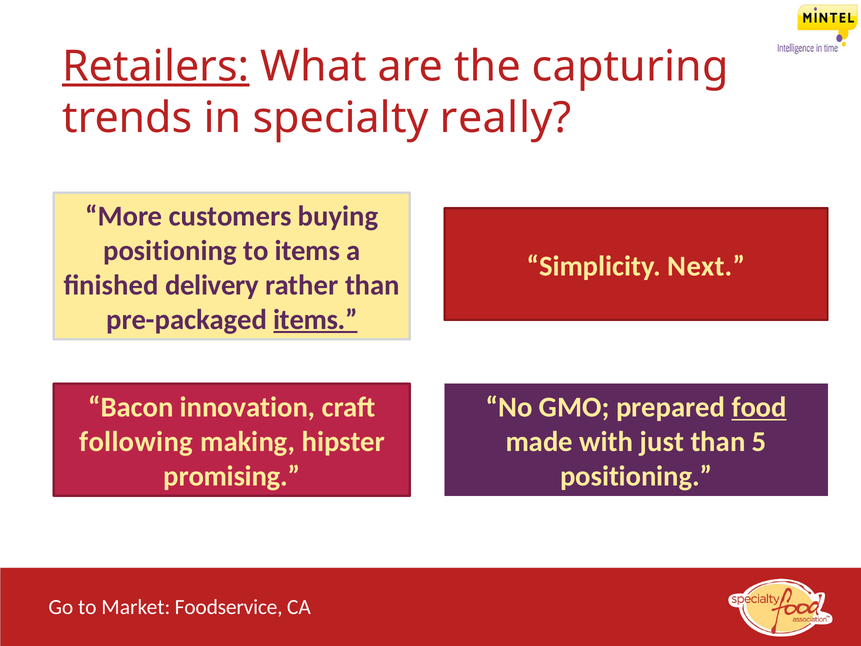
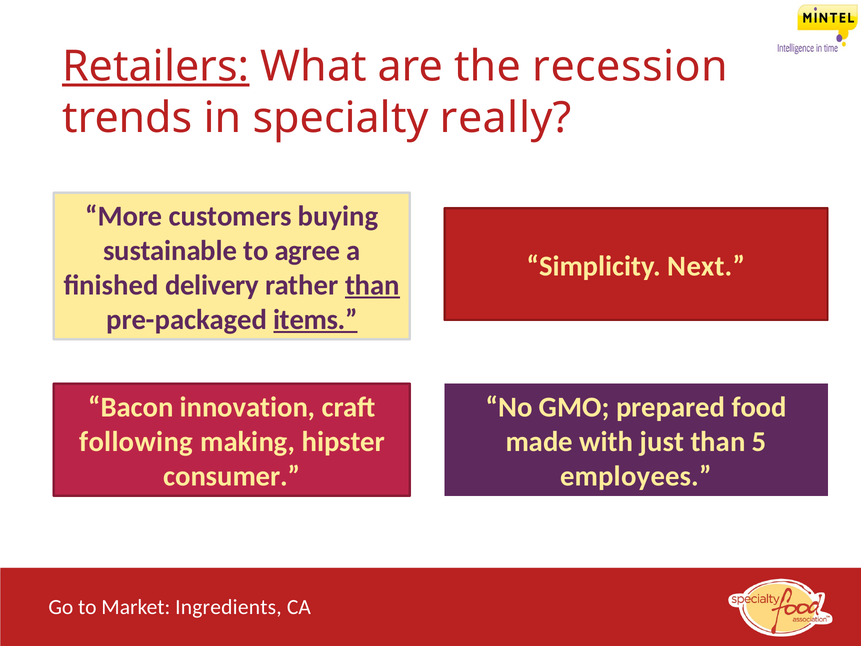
capturing: capturing -> recession
positioning at (170, 251): positioning -> sustainable
to items: items -> agree
than at (372, 285) underline: none -> present
food at (759, 407) underline: present -> none
promising: promising -> consumer
positioning at (636, 476): positioning -> employees
Foodservice: Foodservice -> Ingredients
